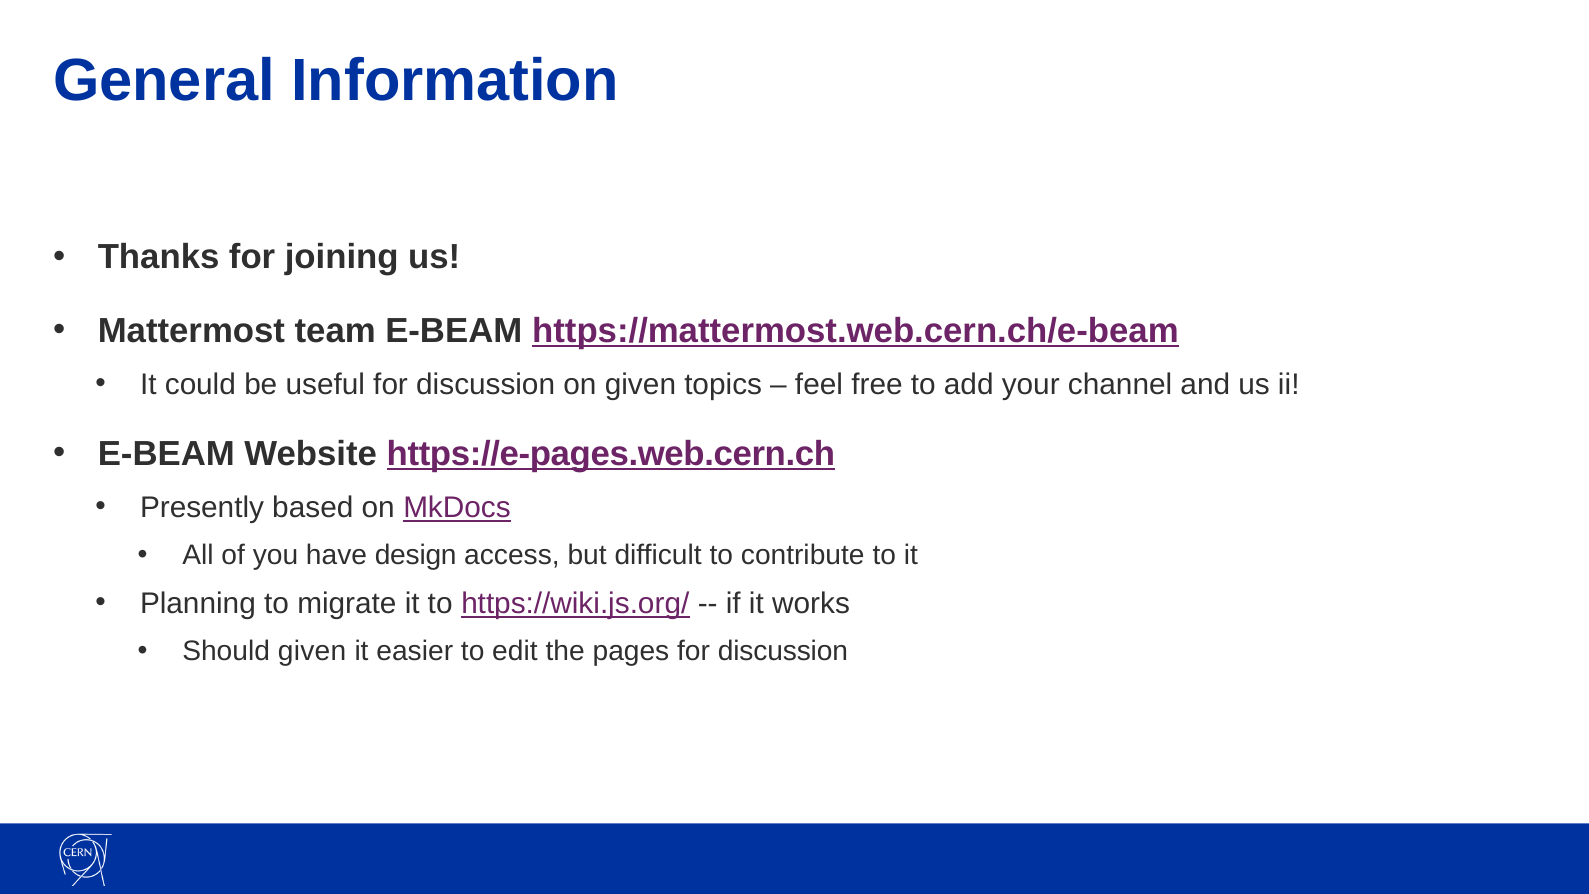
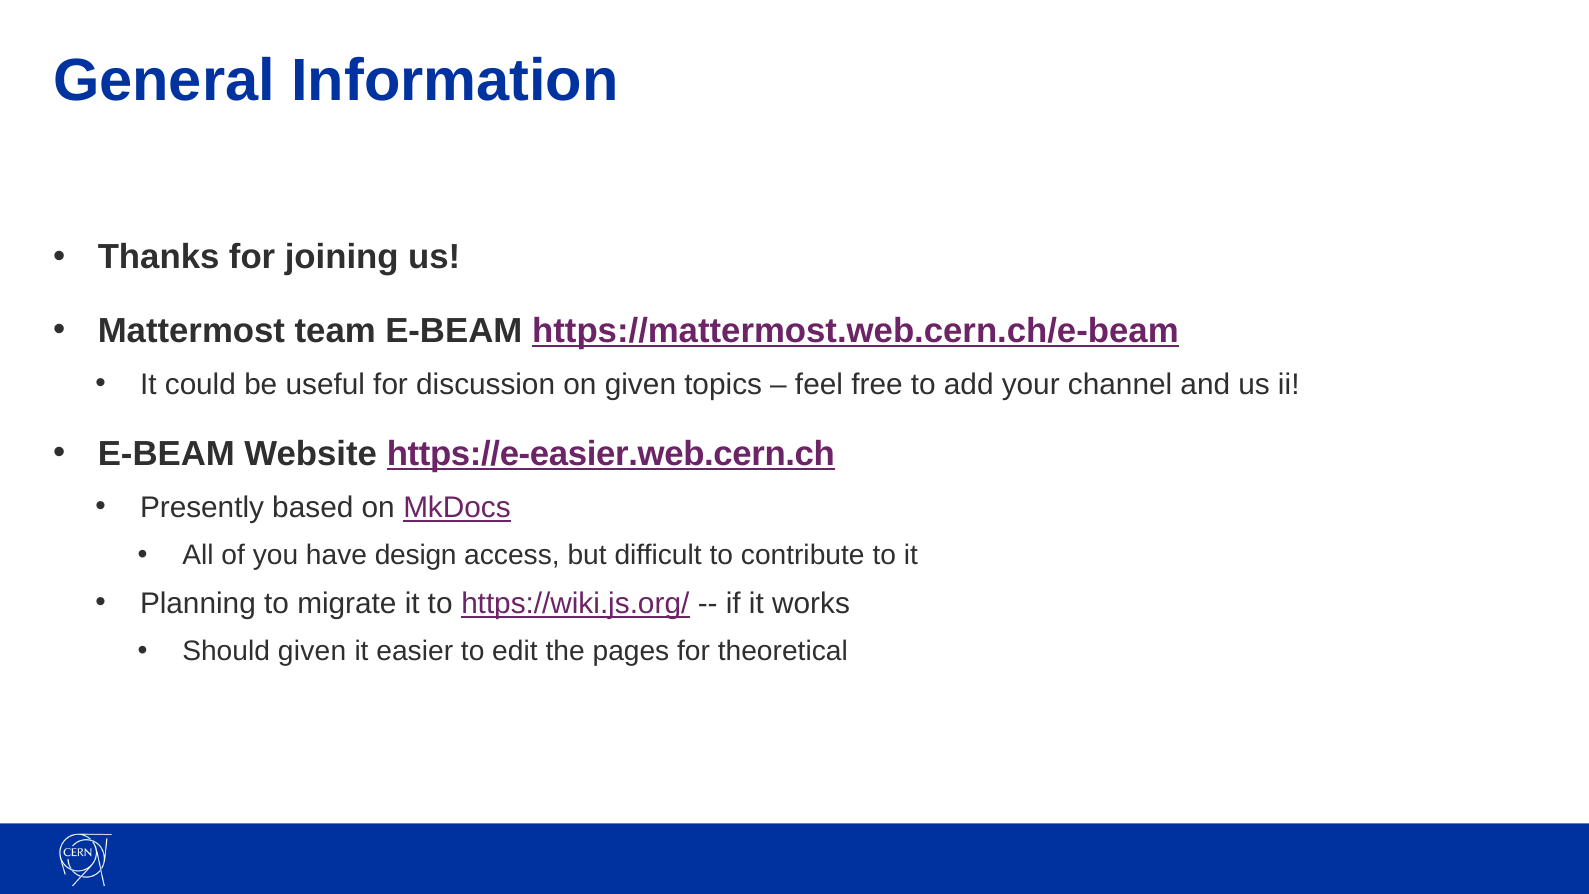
https://e-pages.web.cern.ch: https://e-pages.web.cern.ch -> https://e-easier.web.cern.ch
pages for discussion: discussion -> theoretical
